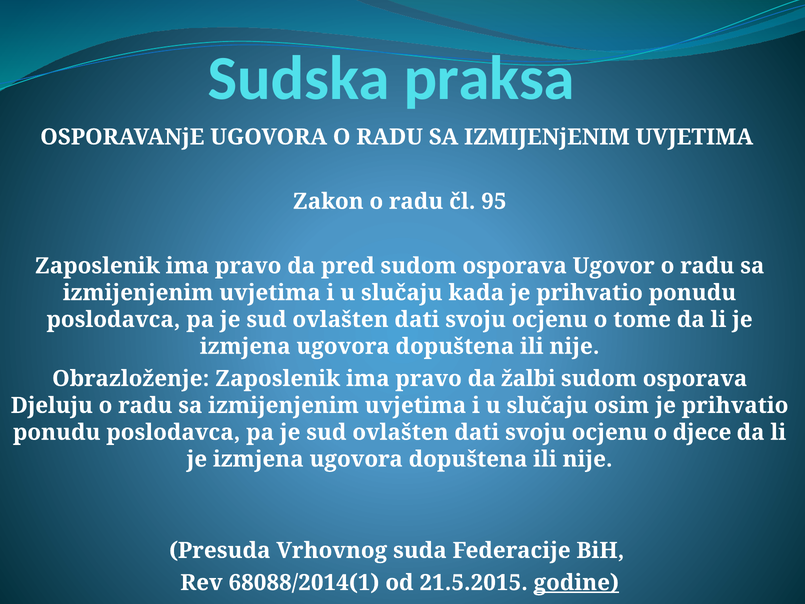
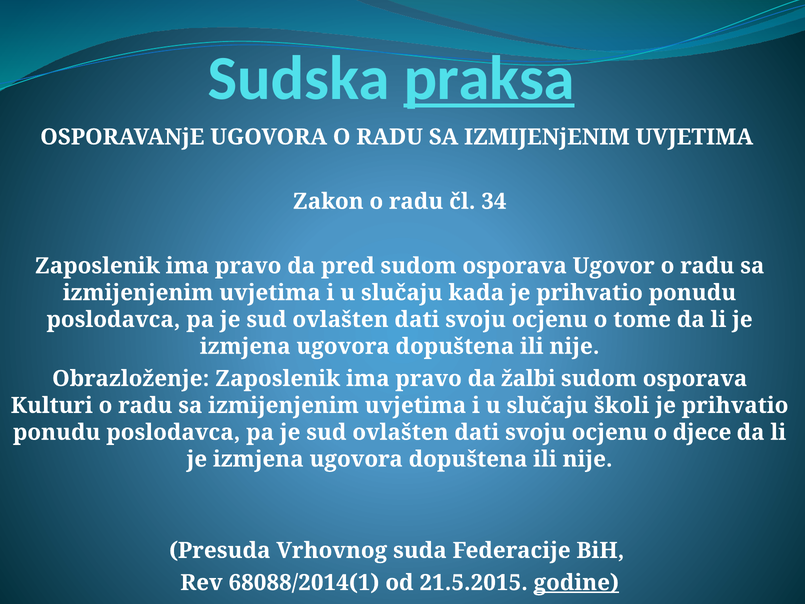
praksa underline: none -> present
95: 95 -> 34
Djeluju: Djeluju -> Kulturi
osim: osim -> školi
